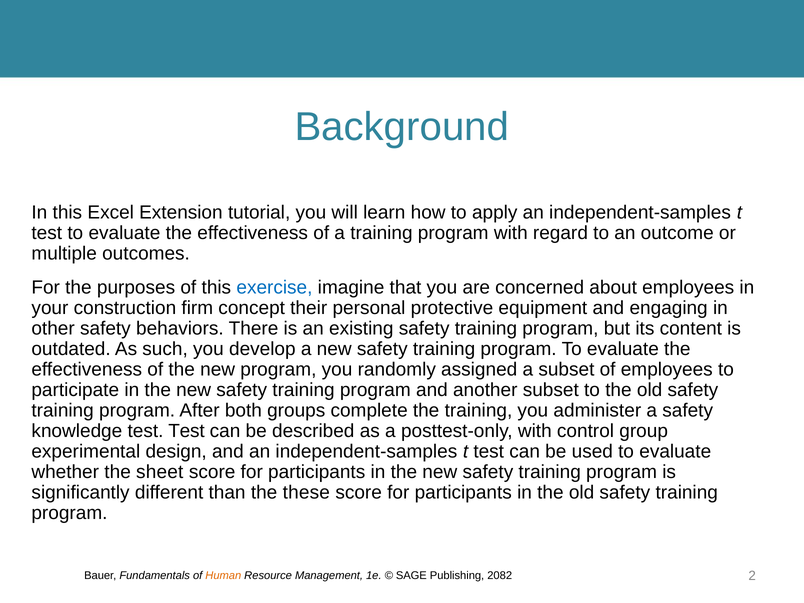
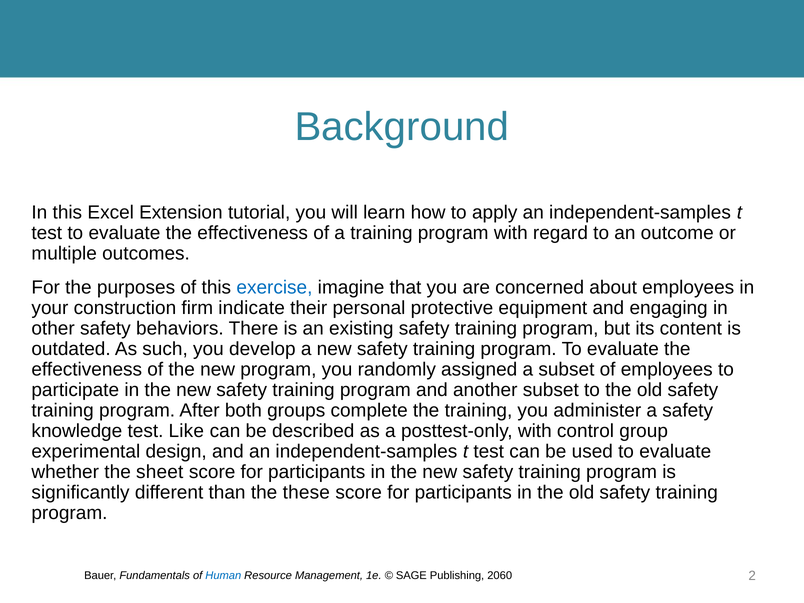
concept: concept -> indicate
test Test: Test -> Like
Human colour: orange -> blue
2082: 2082 -> 2060
